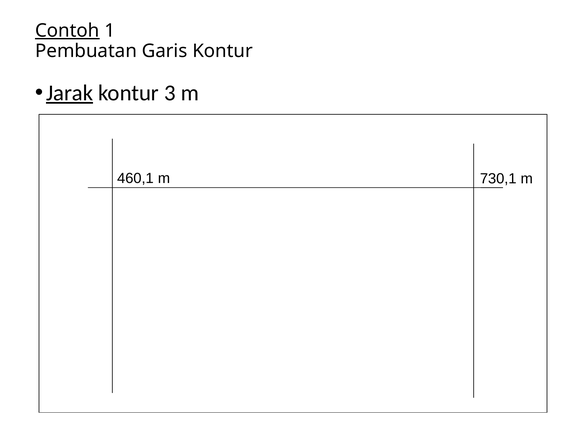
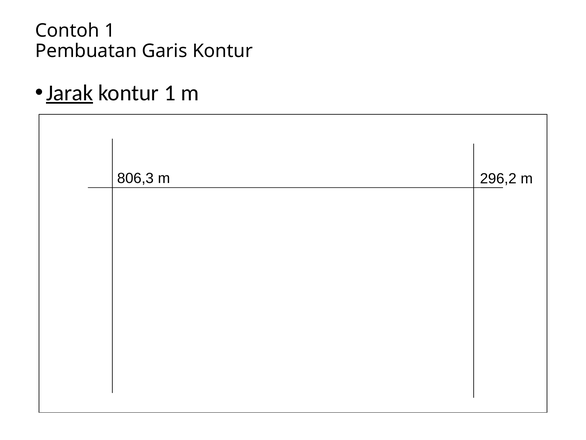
Contoh underline: present -> none
kontur 3: 3 -> 1
460,1: 460,1 -> 806,3
730,1: 730,1 -> 296,2
